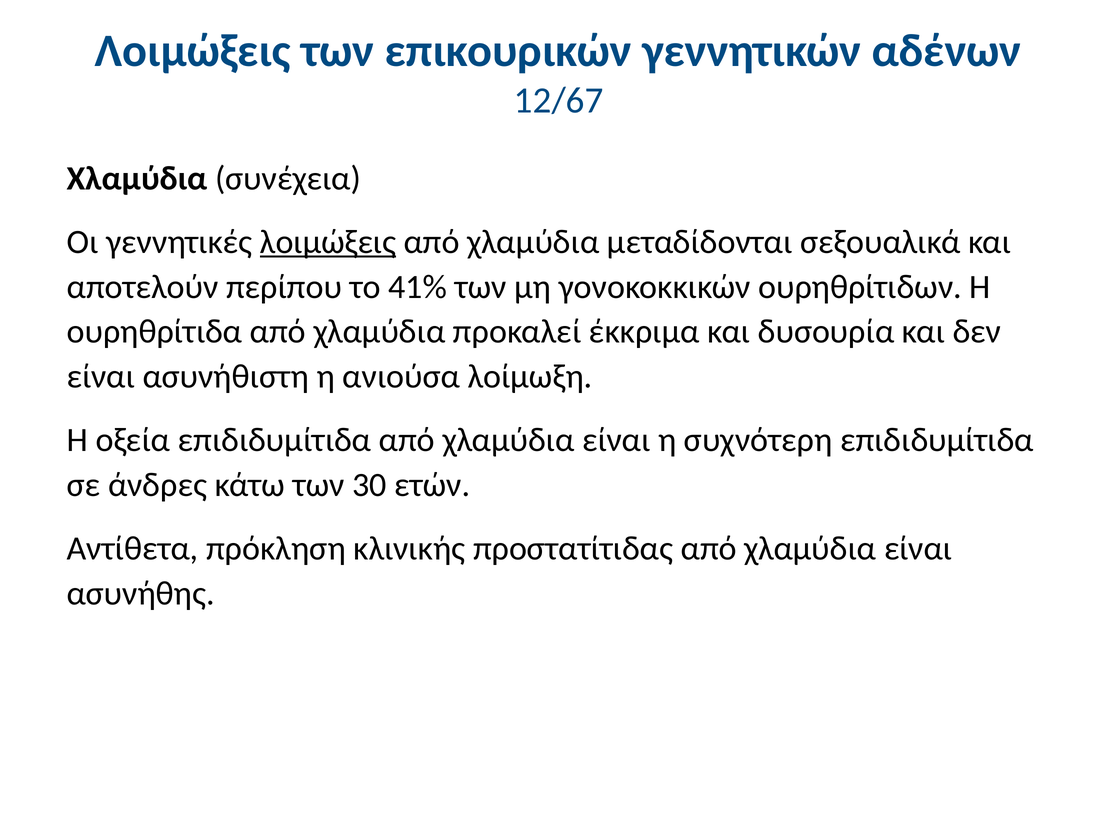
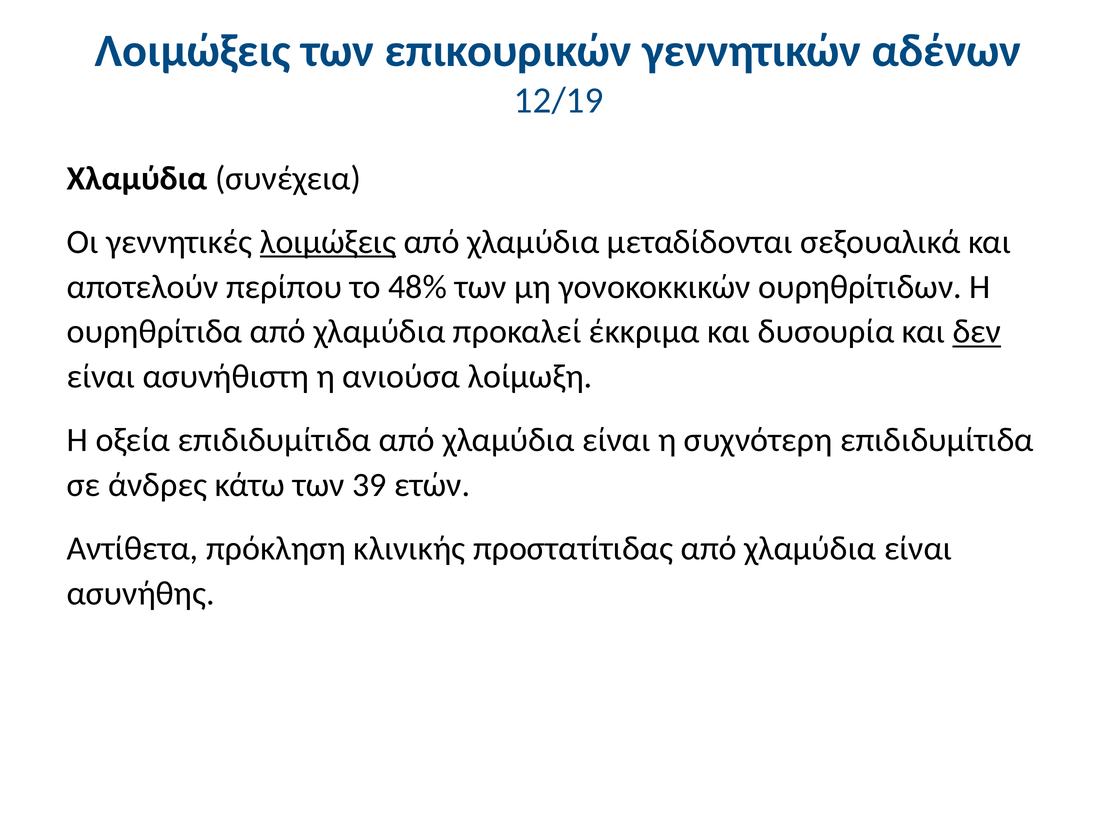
12/67: 12/67 -> 12/19
41%: 41% -> 48%
δεν underline: none -> present
30: 30 -> 39
